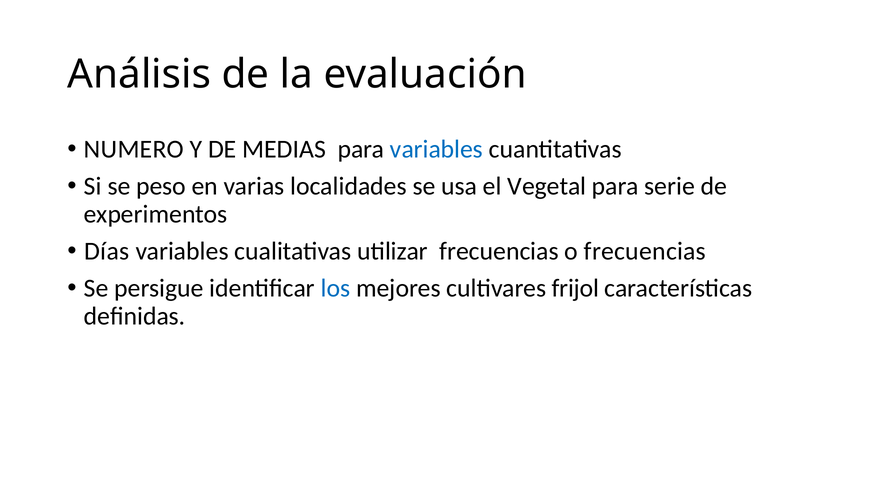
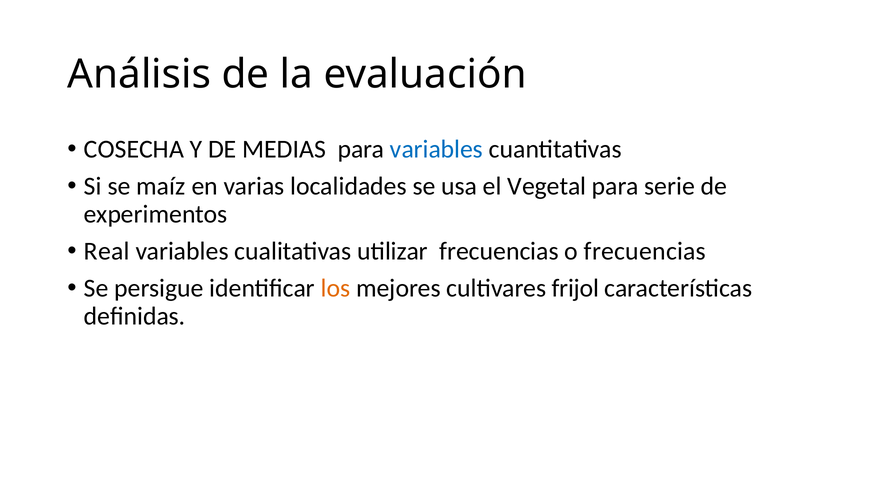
NUMERO: NUMERO -> COSECHA
peso: peso -> maíz
Días: Días -> Real
los colour: blue -> orange
